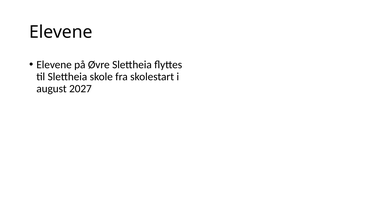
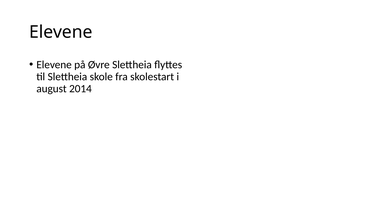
2027: 2027 -> 2014
